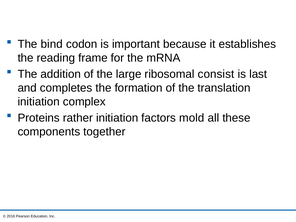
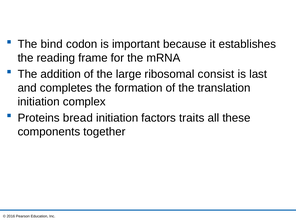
rather: rather -> bread
mold: mold -> traits
